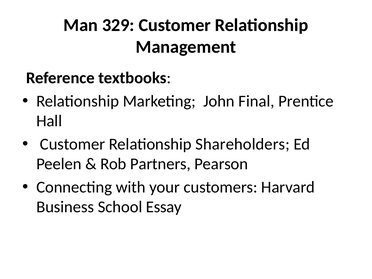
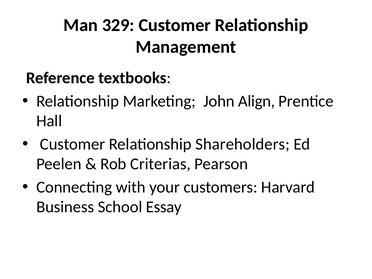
Final: Final -> Align
Partners: Partners -> Criterias
